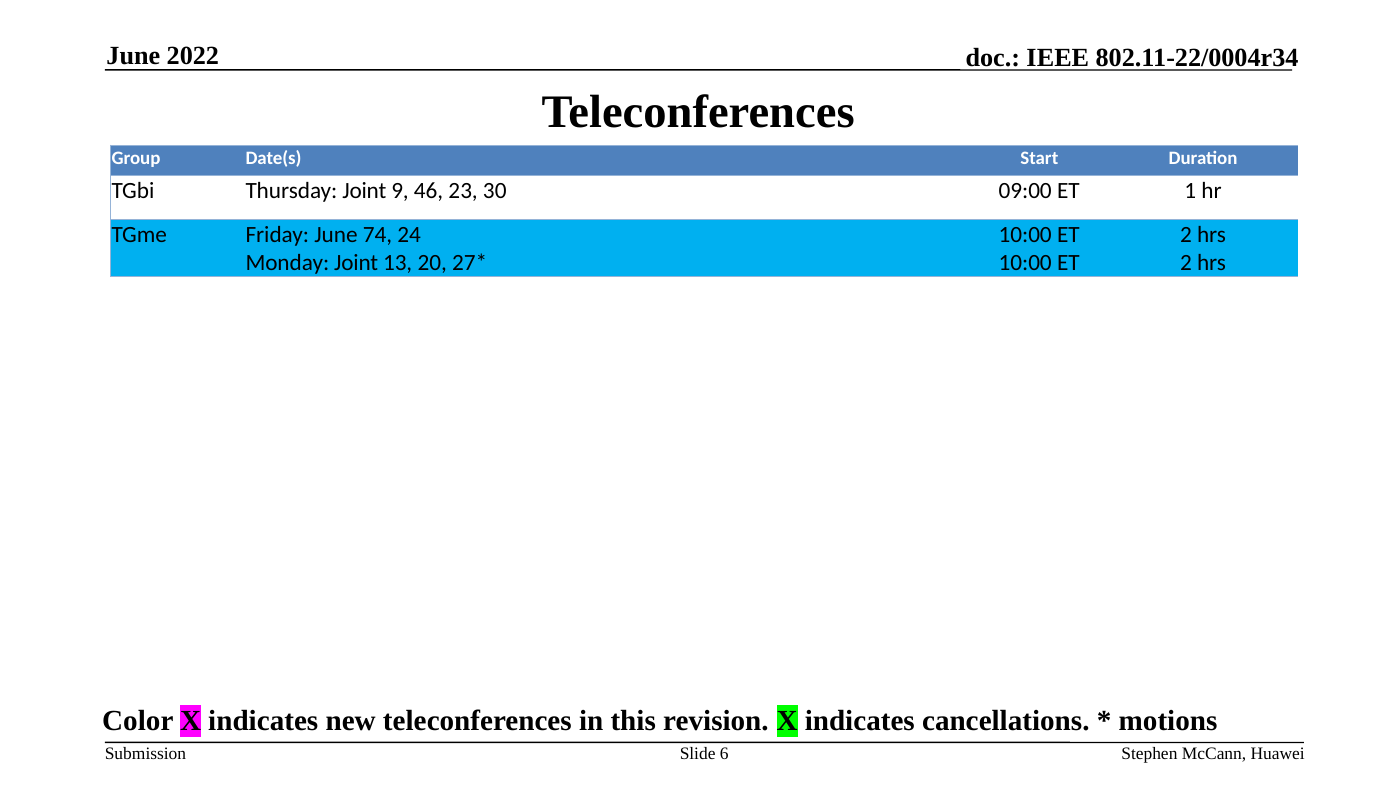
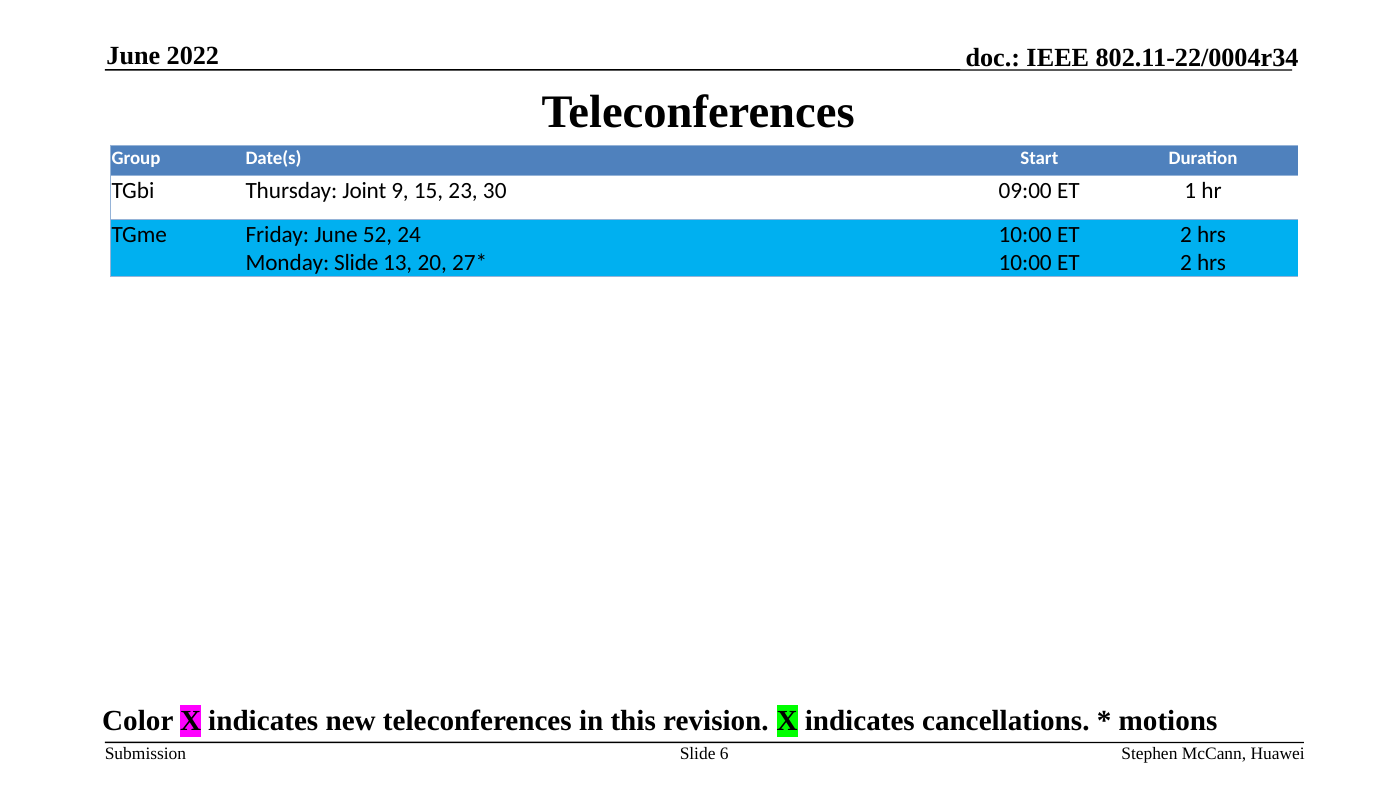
46: 46 -> 15
74: 74 -> 52
Monday Joint: Joint -> Slide
